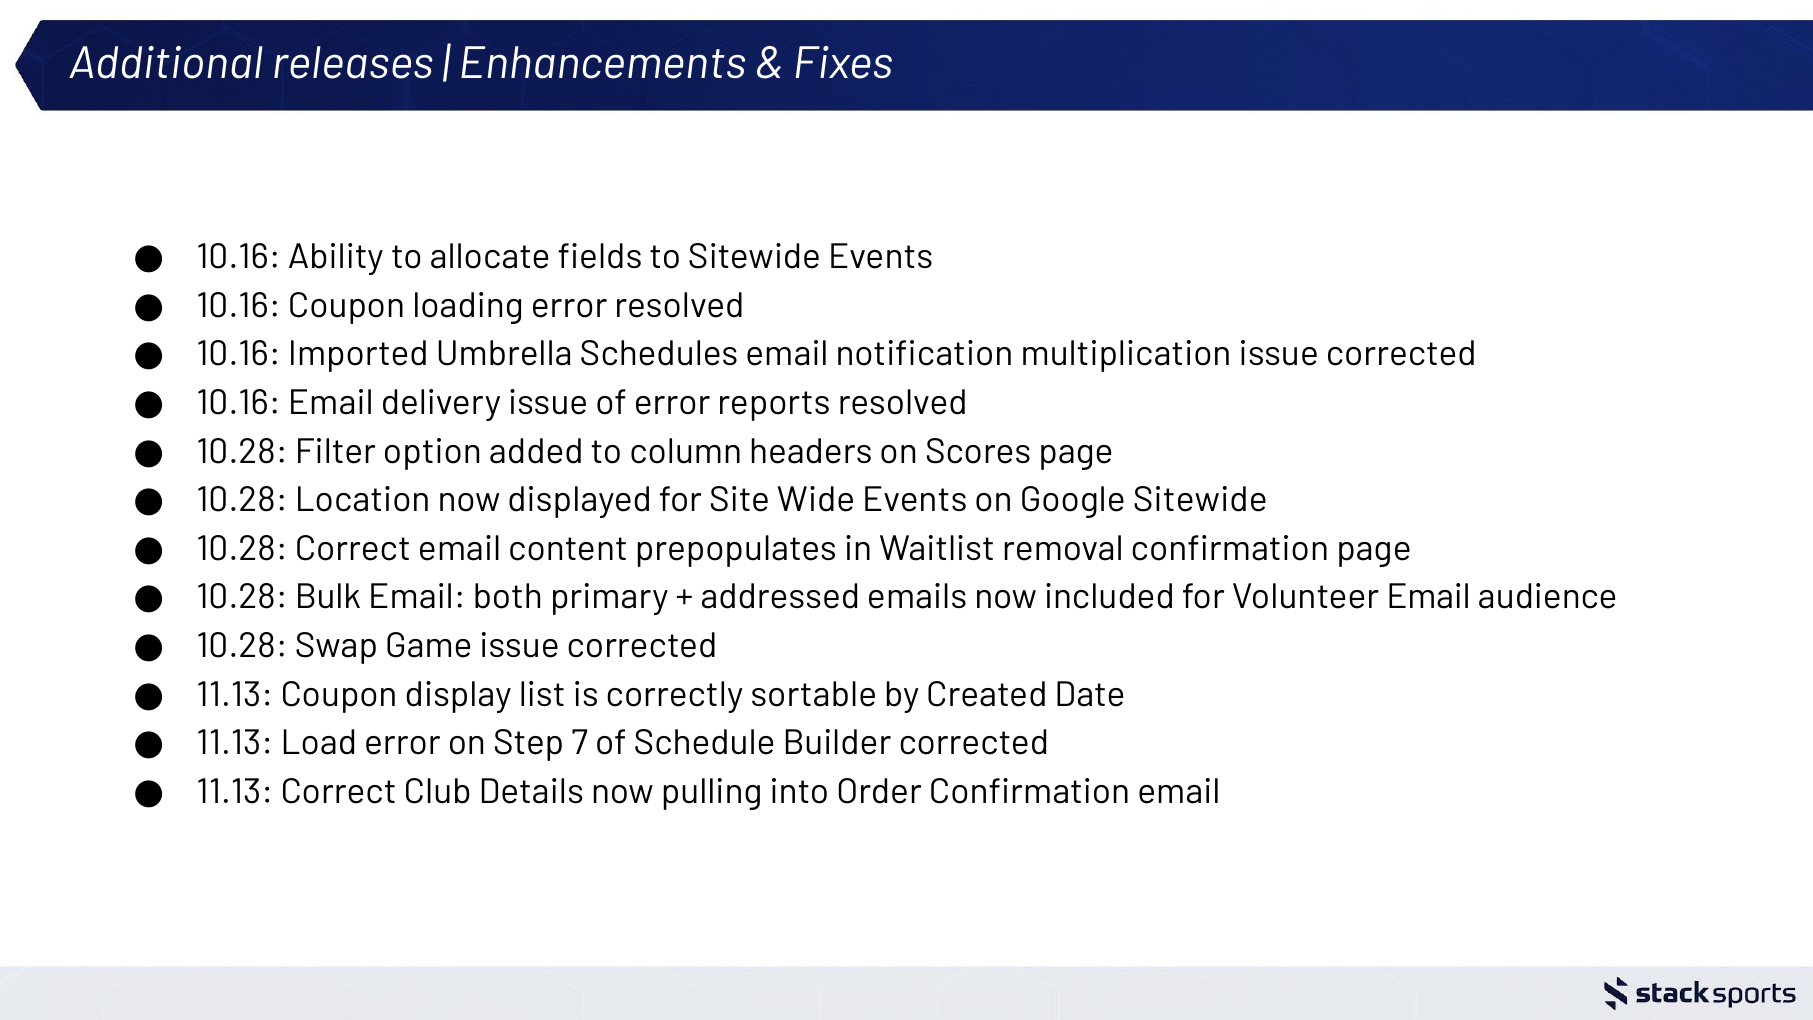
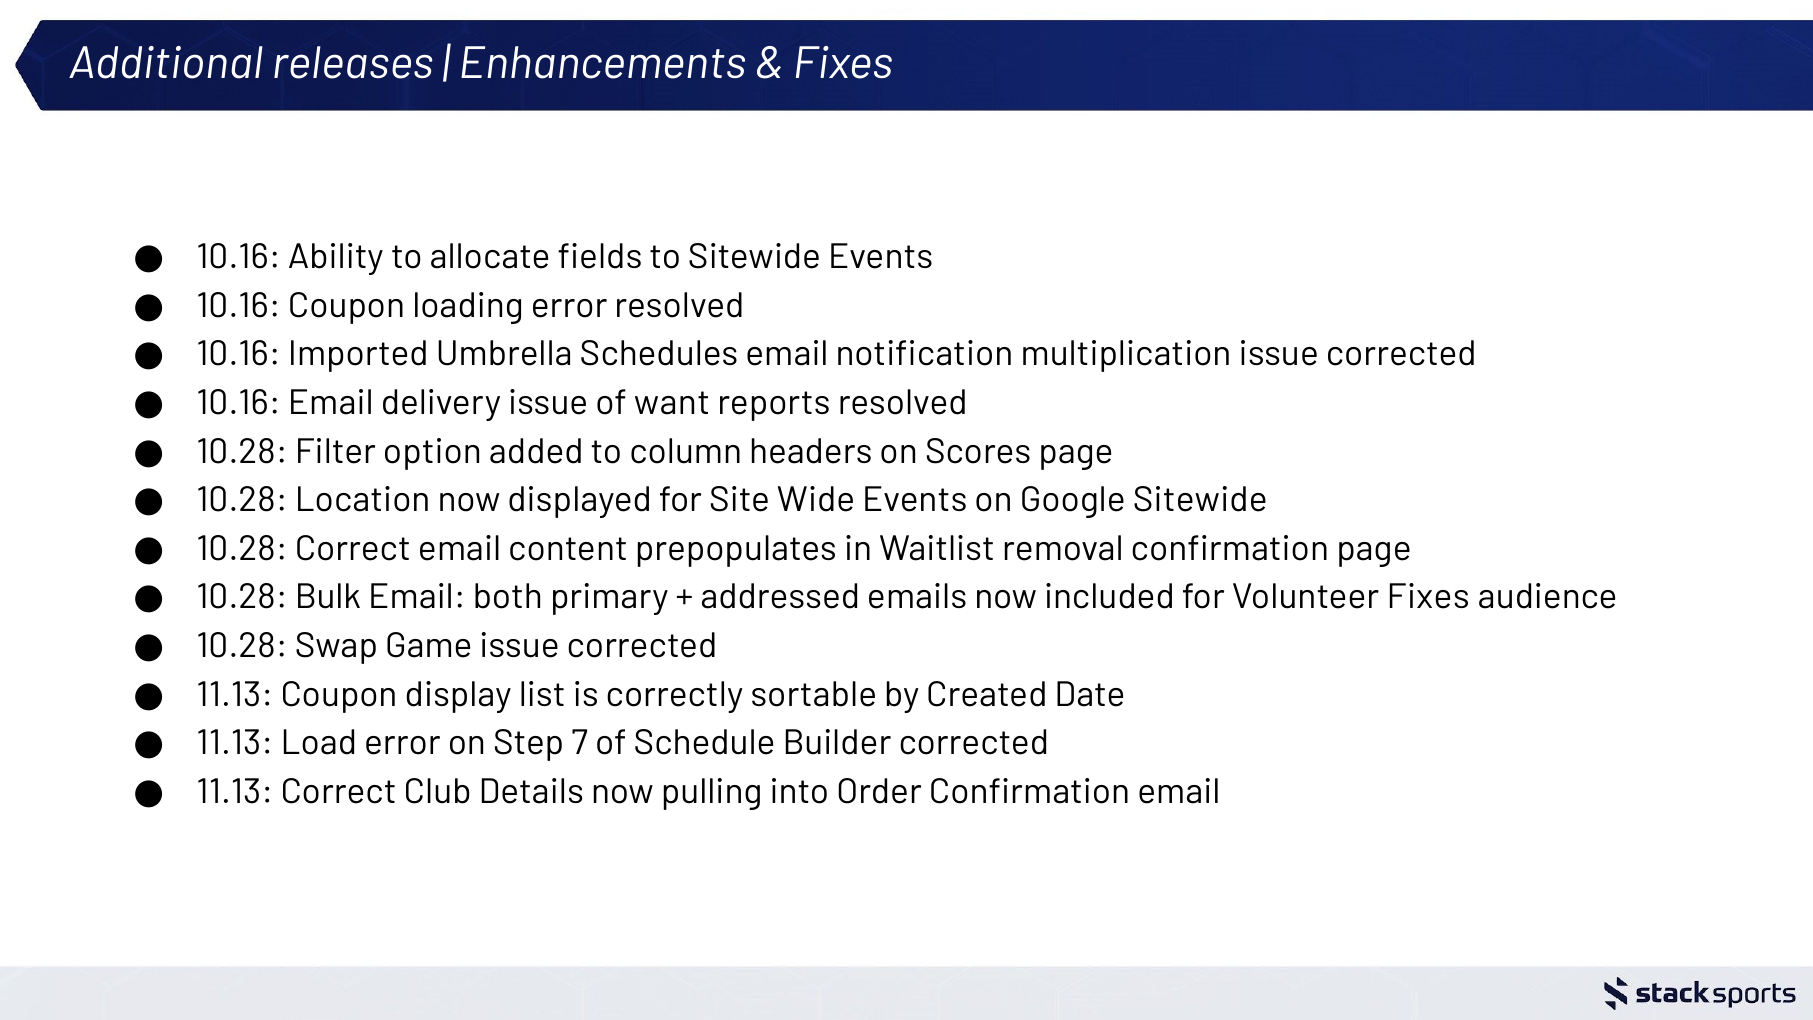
of error: error -> want
Volunteer Email: Email -> Fixes
